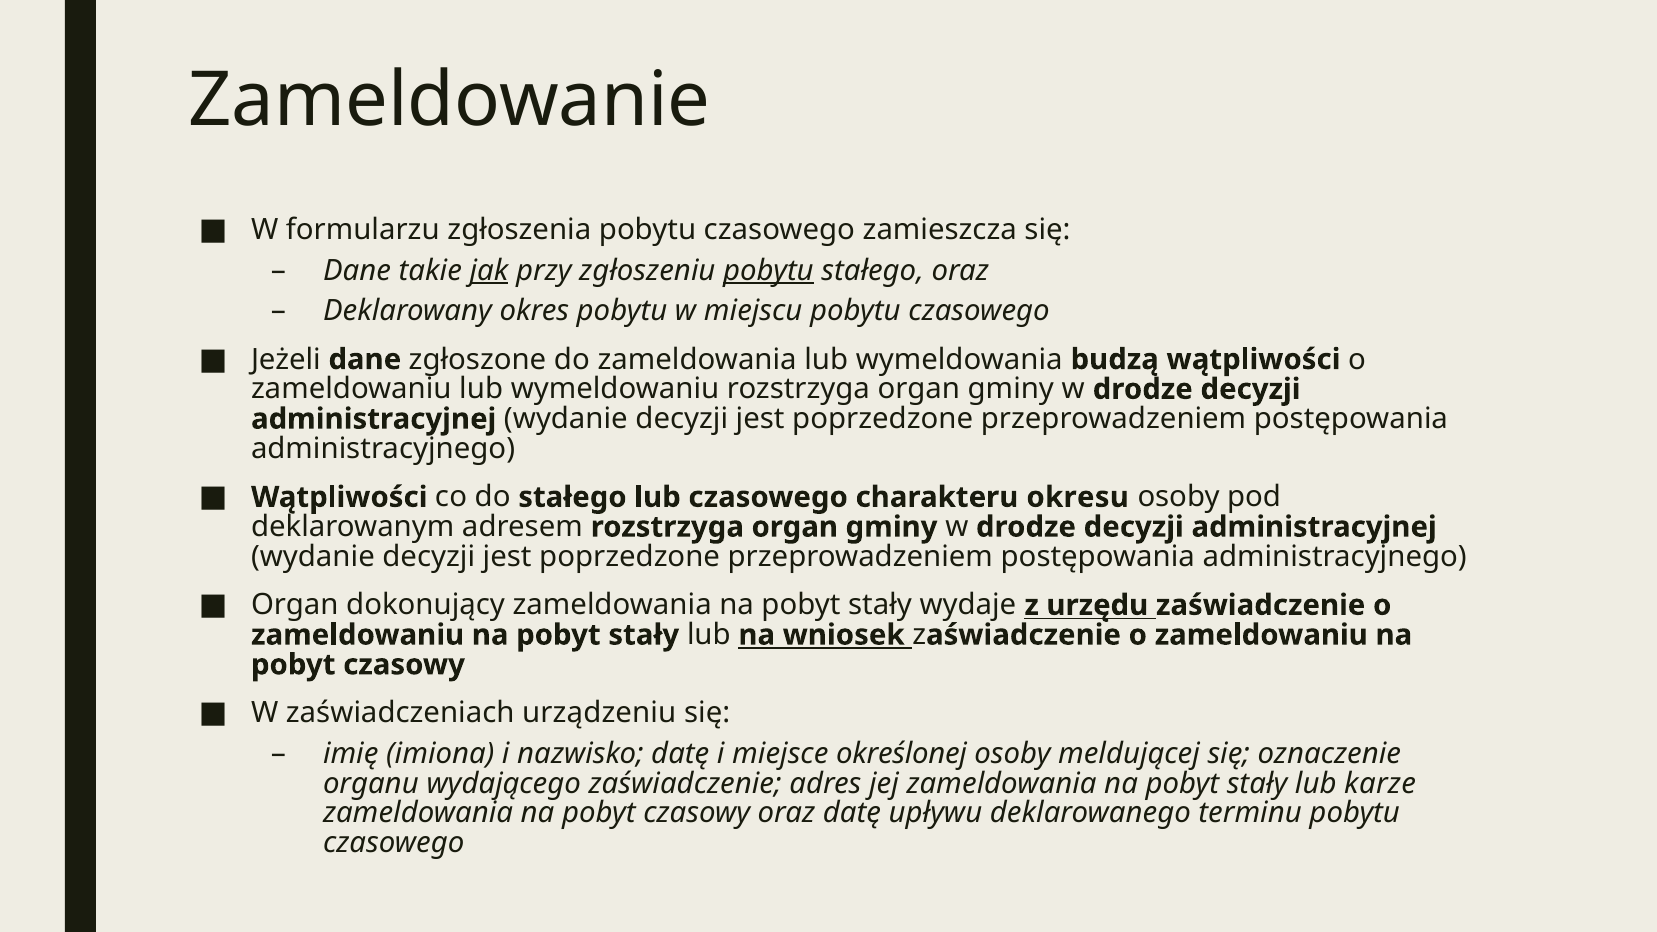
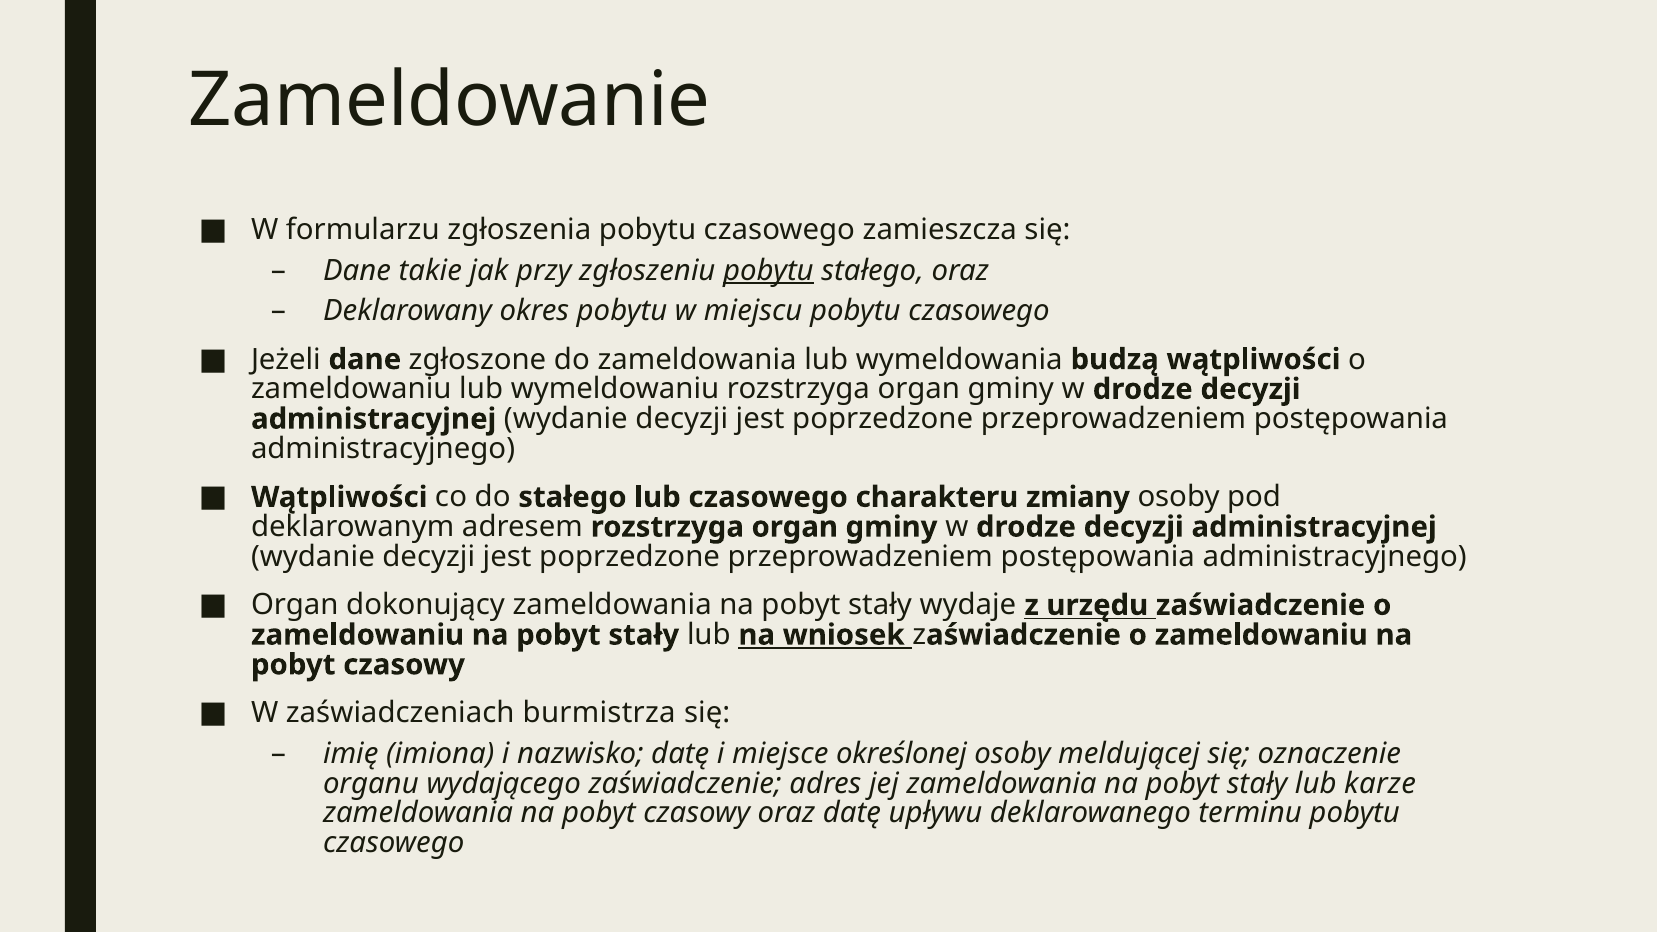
jak underline: present -> none
okresu: okresu -> zmiany
urządzeniu: urządzeniu -> burmistrza
